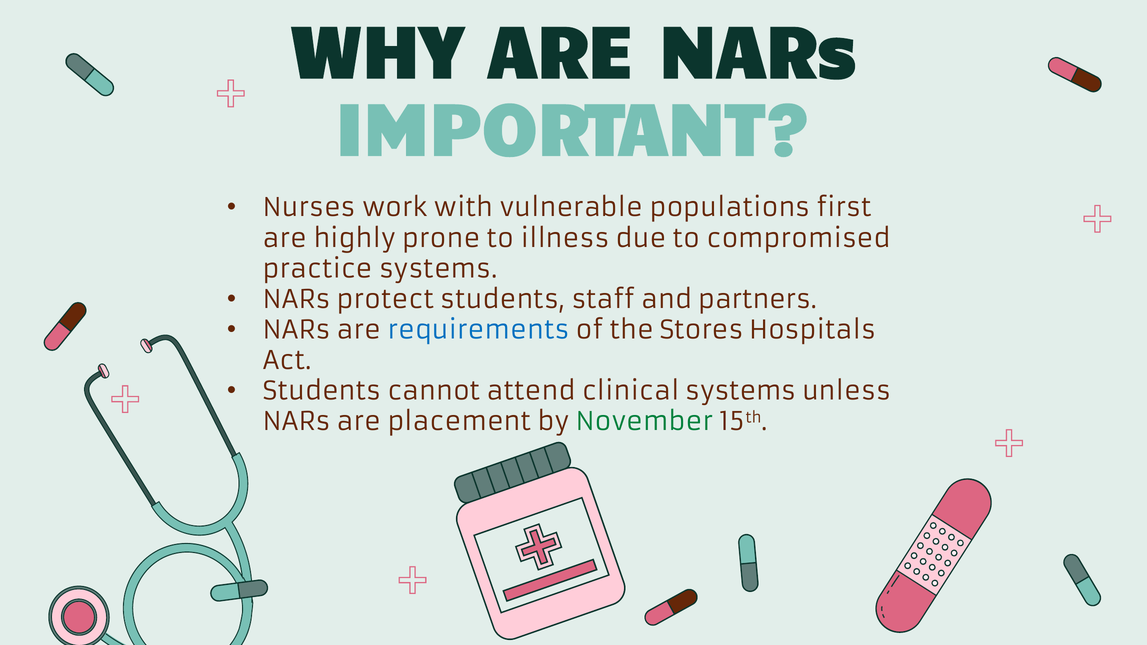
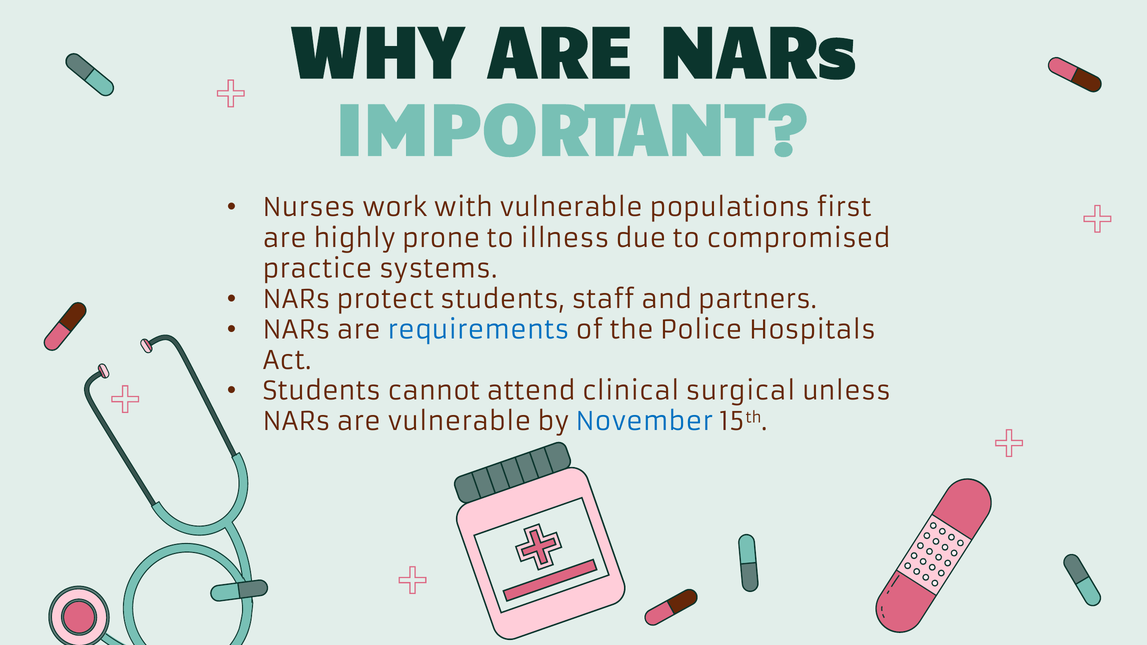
Stores: Stores -> Police
clinical systems: systems -> surgical
are placement: placement -> vulnerable
November colour: green -> blue
